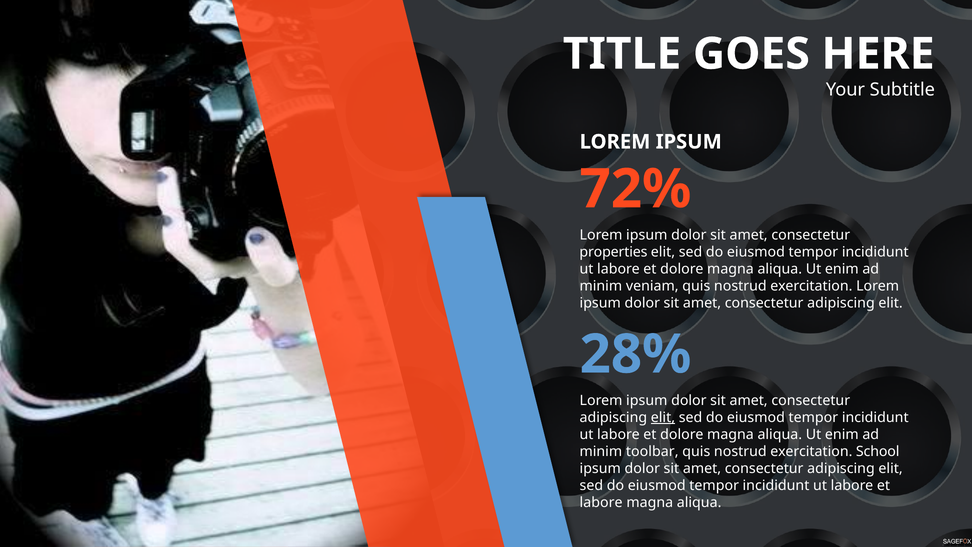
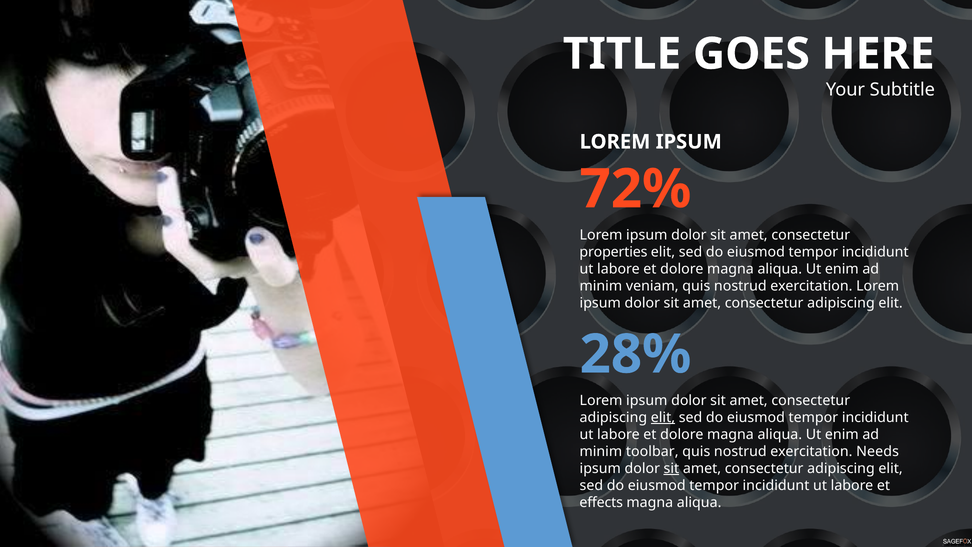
School: School -> Needs
sit at (671, 468) underline: none -> present
labore at (601, 502): labore -> effects
